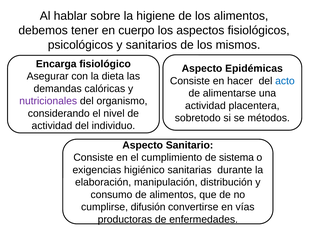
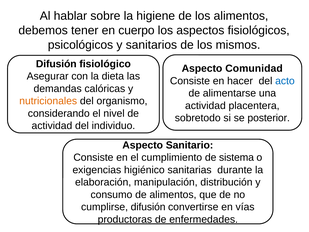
Encarga at (56, 64): Encarga -> Difusión
Epidémicas: Epidémicas -> Comunidad
nutricionales colour: purple -> orange
métodos: métodos -> posterior
